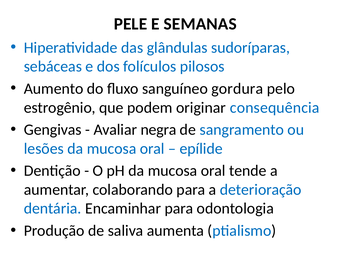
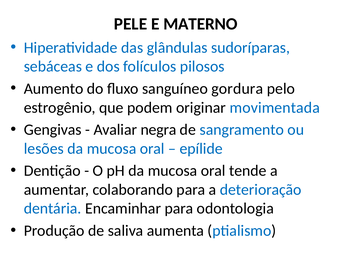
SEMANAS: SEMANAS -> MATERNO
consequência: consequência -> movimentada
